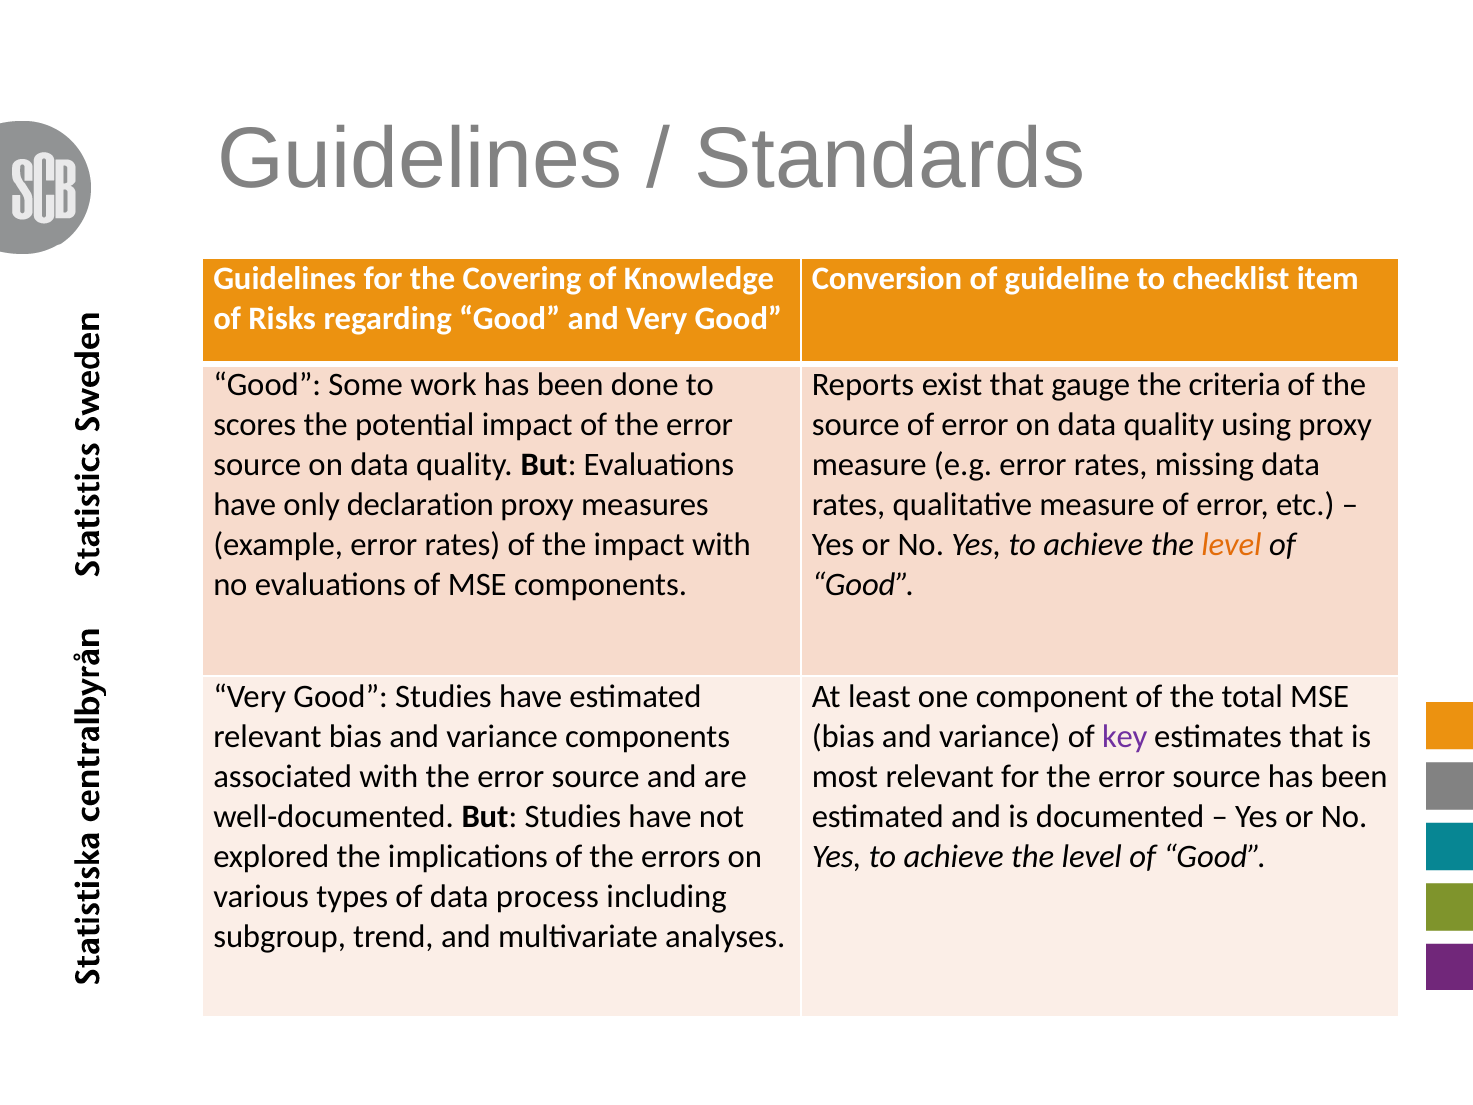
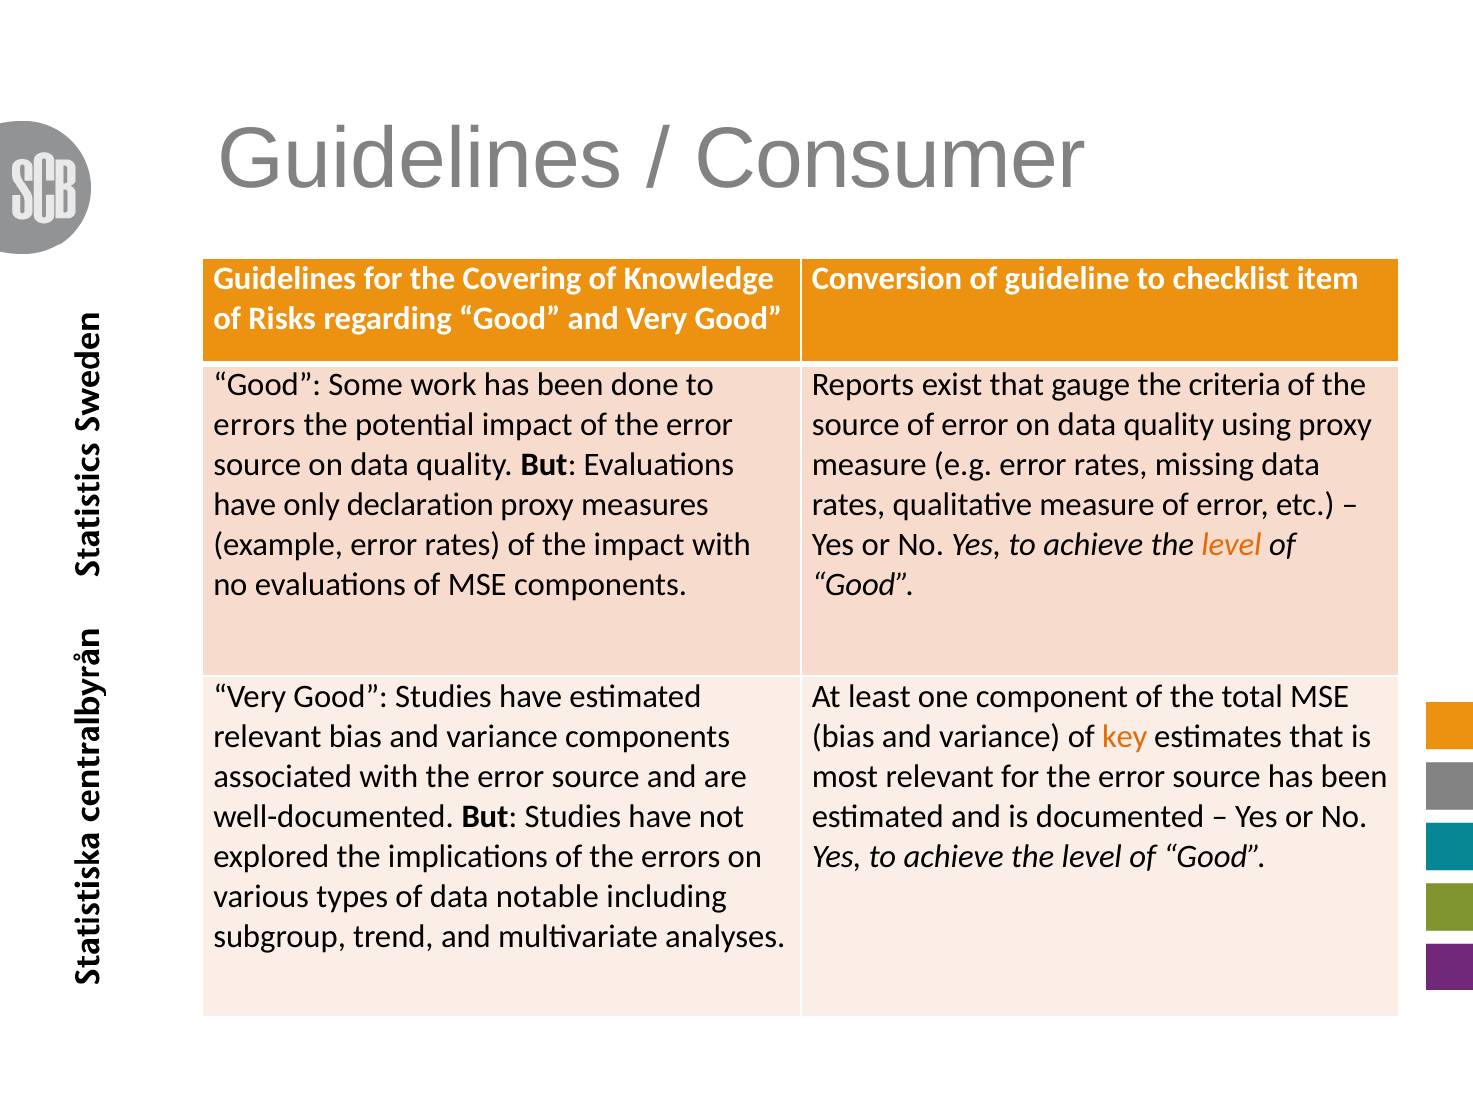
Standards: Standards -> Consumer
scores at (255, 424): scores -> errors
key colour: purple -> orange
process: process -> notable
